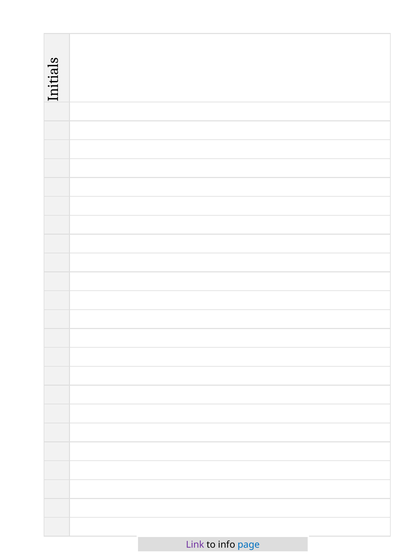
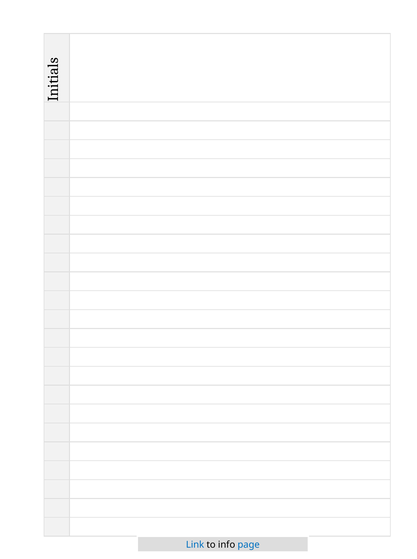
Link colour: purple -> blue
